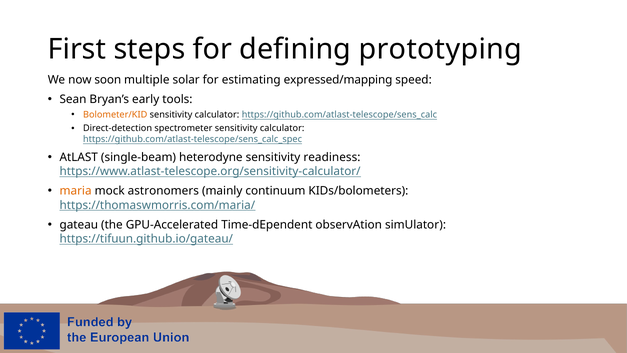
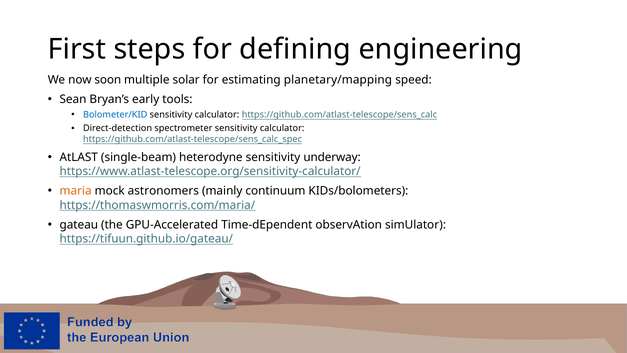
prototyping: prototyping -> engineering
expressed/mapping: expressed/mapping -> planetary/mapping
Bolometer/KID colour: orange -> blue
readiness: readiness -> underway
